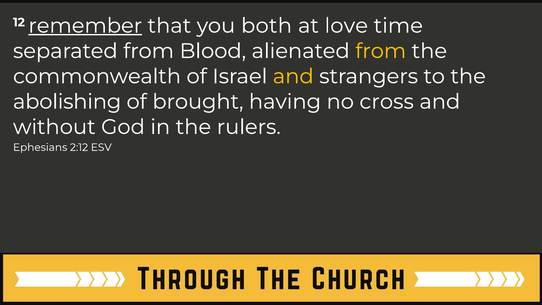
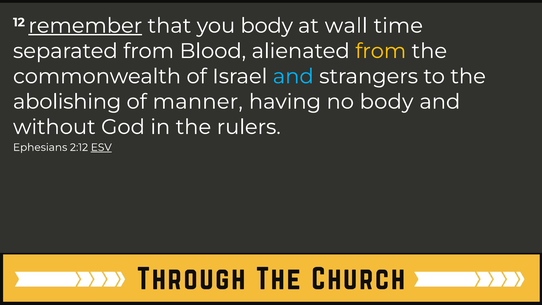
you both: both -> body
love: love -> wall
and at (293, 76) colour: yellow -> light blue
brought: brought -> manner
no cross: cross -> body
ESV underline: none -> present
